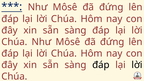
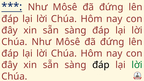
lời at (137, 65) colour: black -> green
